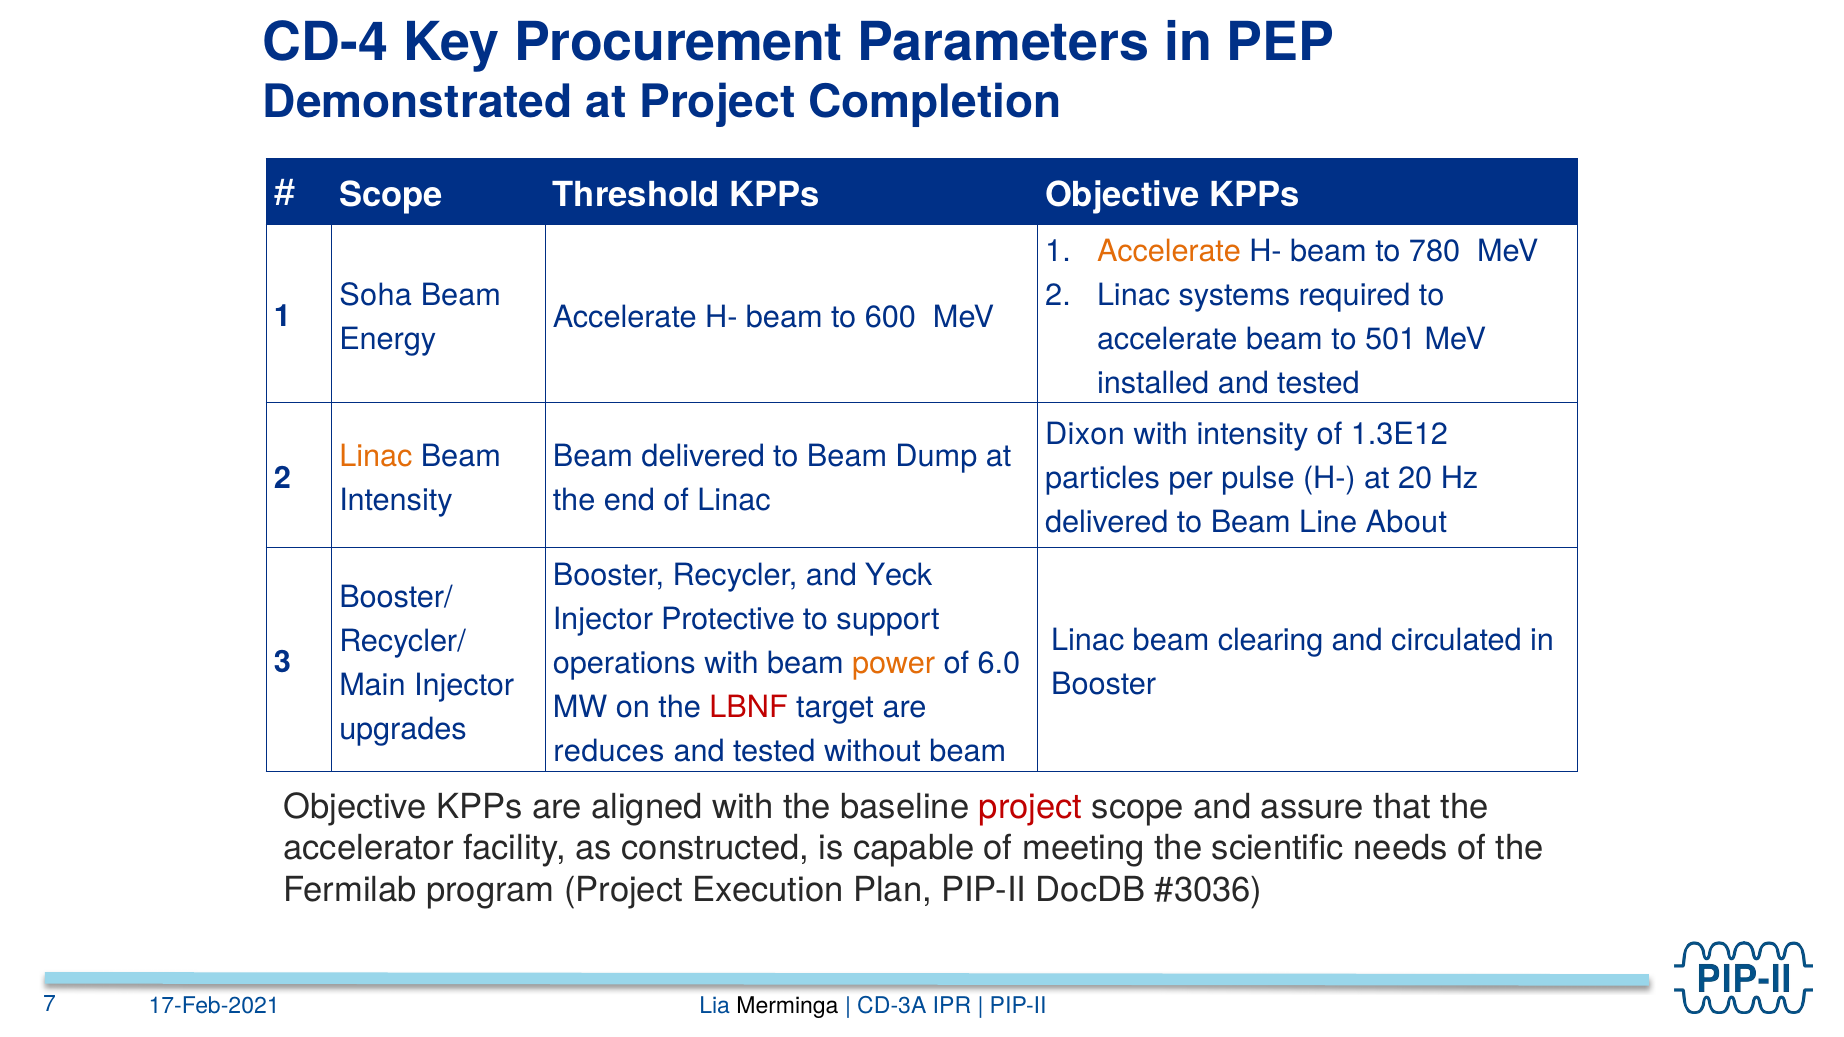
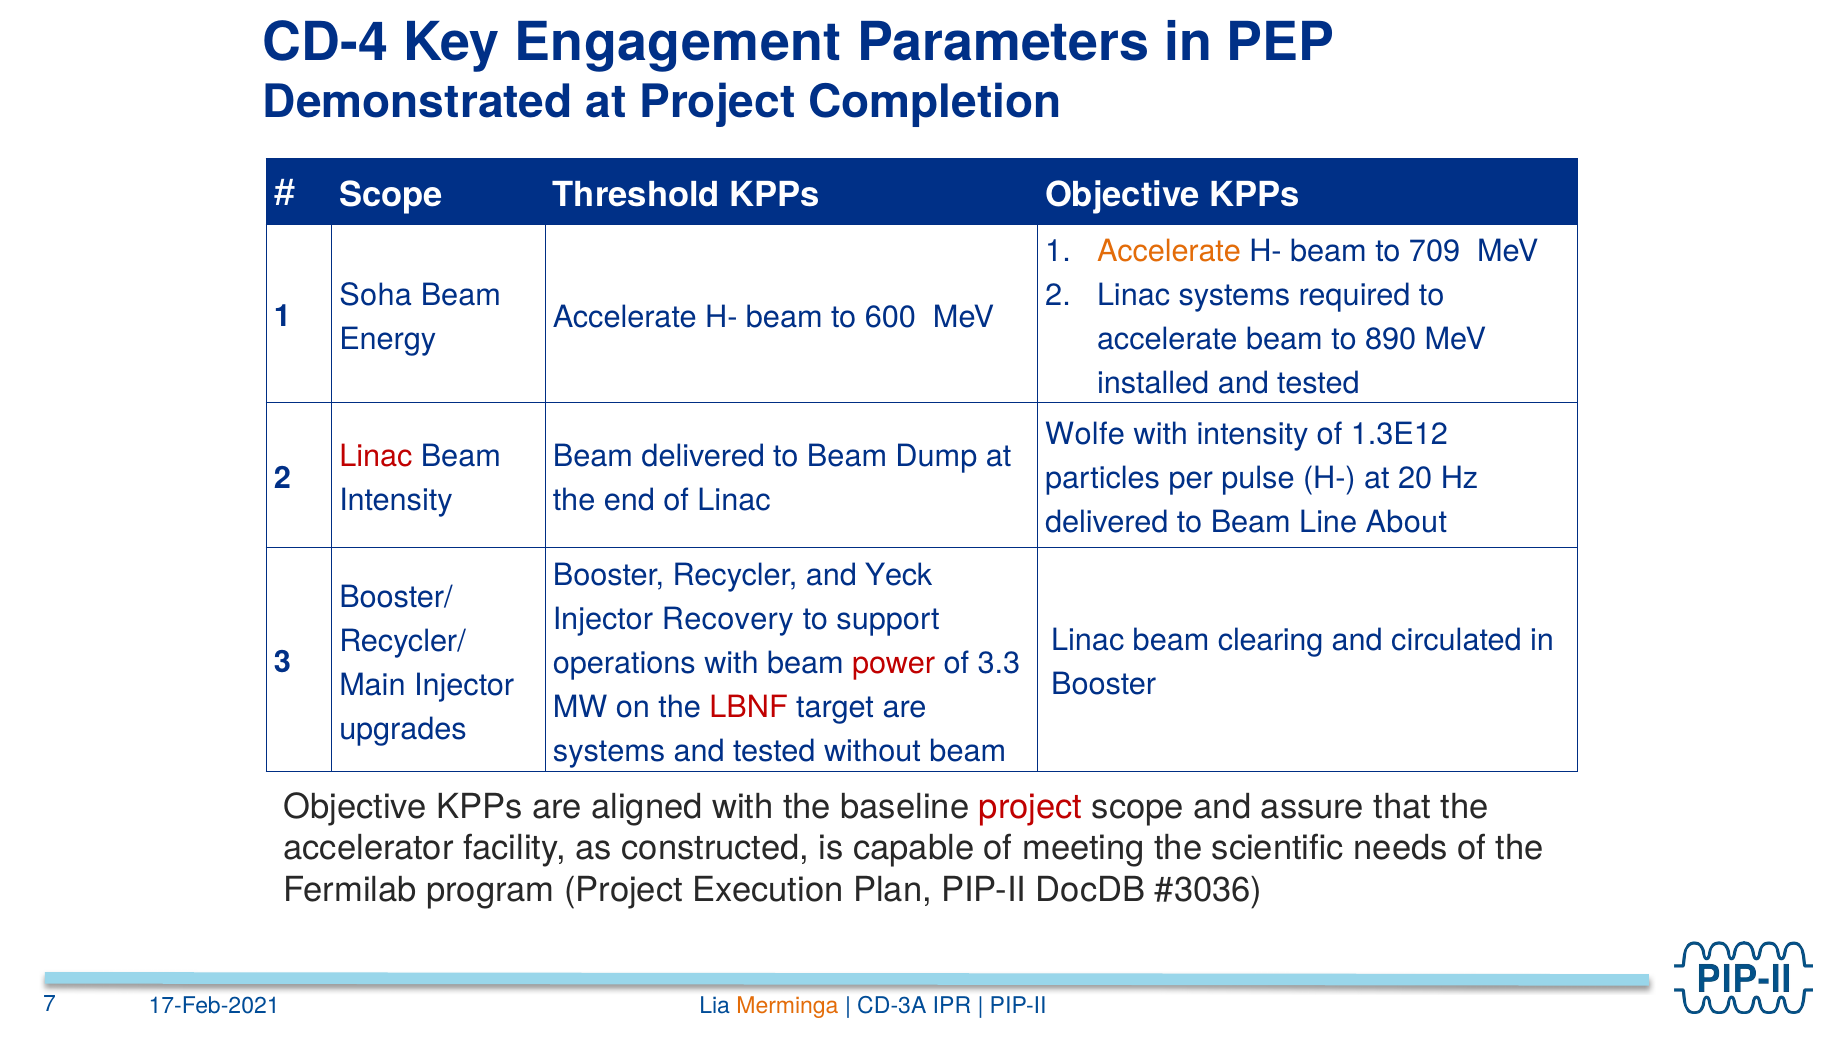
Procurement: Procurement -> Engagement
780: 780 -> 709
501: 501 -> 890
Dixon: Dixon -> Wolfe
Linac at (376, 457) colour: orange -> red
Protective: Protective -> Recovery
power colour: orange -> red
6.0: 6.0 -> 3.3
reduces at (609, 752): reduces -> systems
Merminga colour: black -> orange
